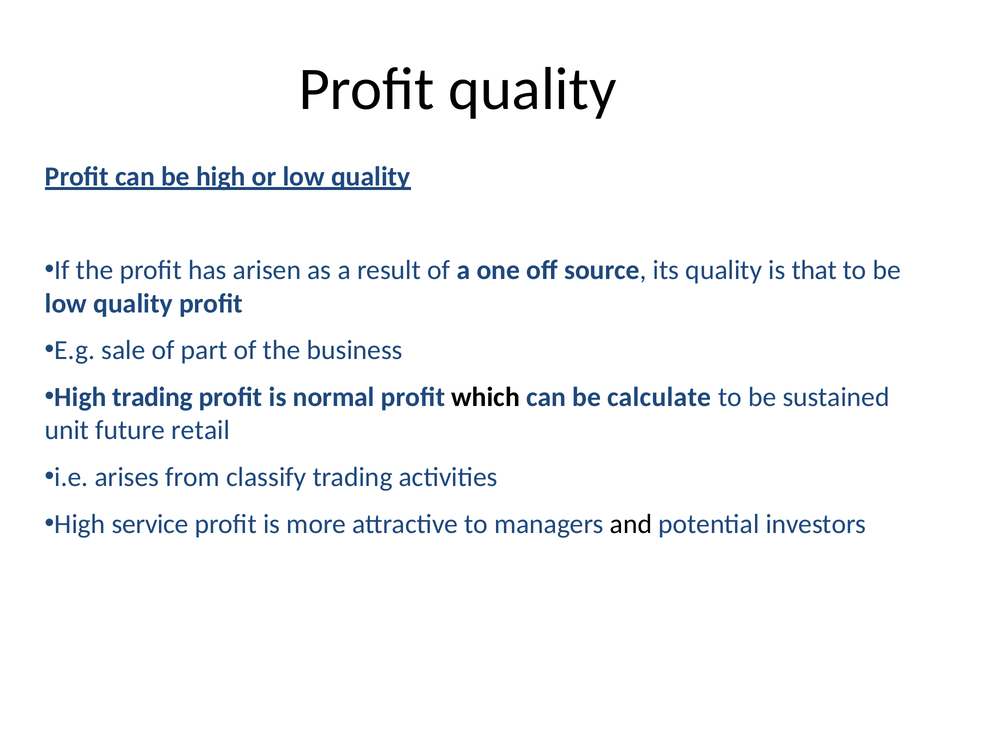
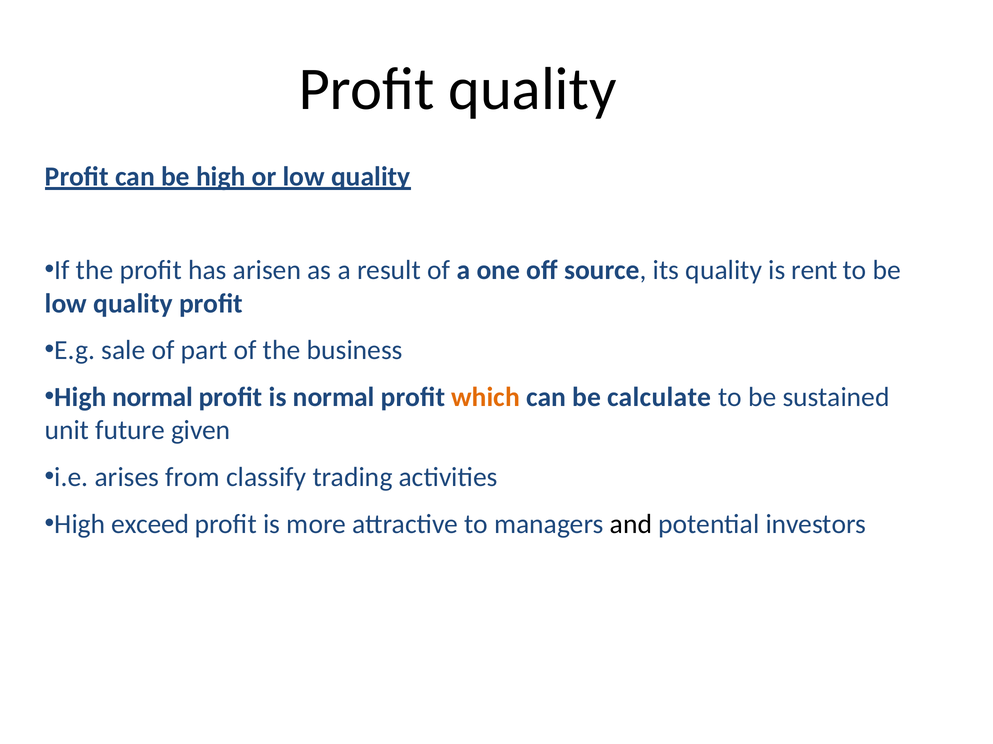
that: that -> rent
High trading: trading -> normal
which colour: black -> orange
retail: retail -> given
service: service -> exceed
